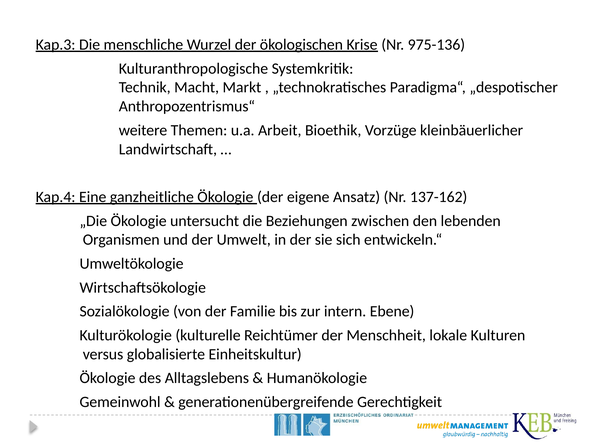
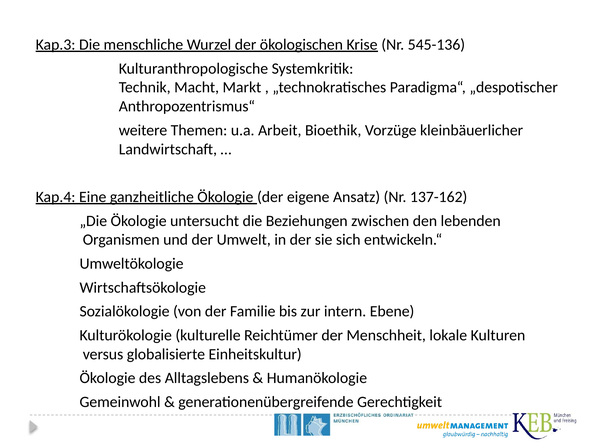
975-136: 975-136 -> 545-136
